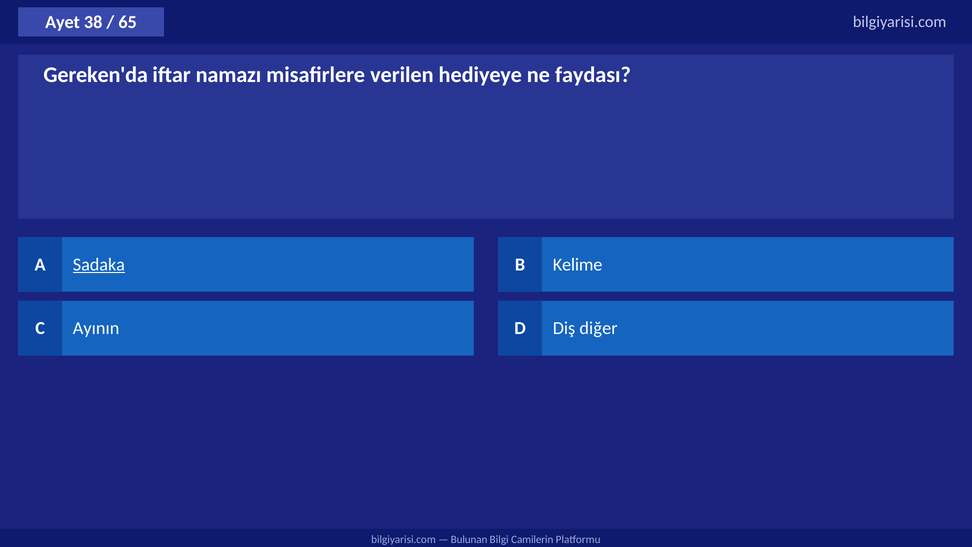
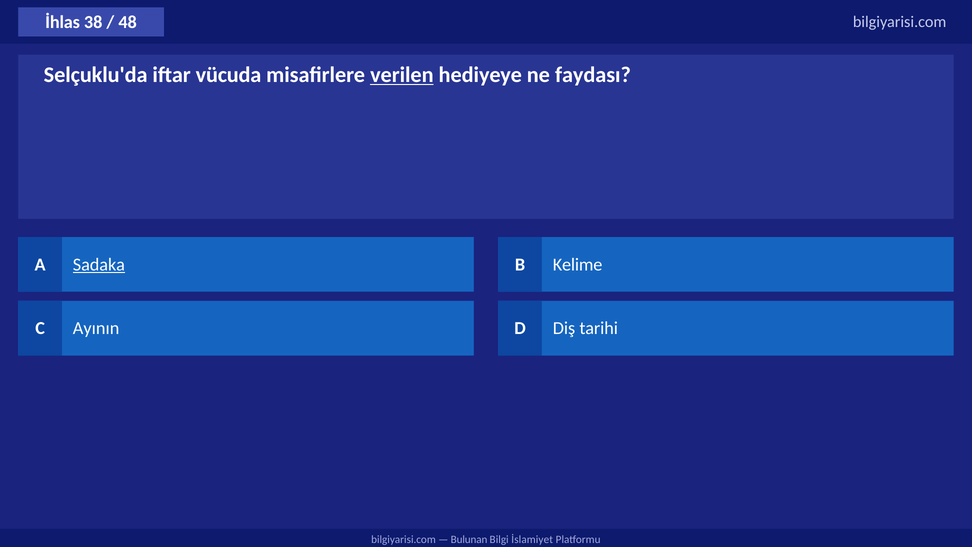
Ayet: Ayet -> İhlas
65: 65 -> 48
Gereken'da: Gereken'da -> Selçuklu'da
namazı: namazı -> vücuda
verilen underline: none -> present
diğer: diğer -> tarihi
Camilerin: Camilerin -> İslamiyet
